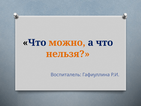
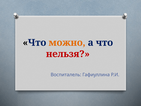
нельзя colour: orange -> red
